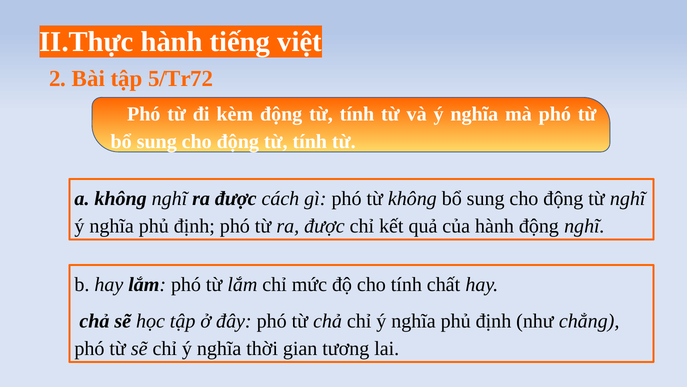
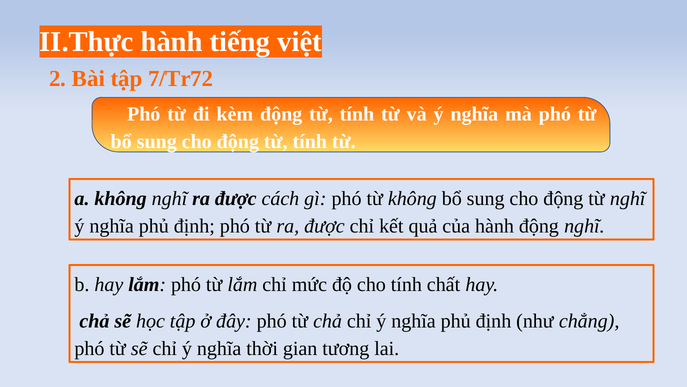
5/Tr72: 5/Tr72 -> 7/Tr72
